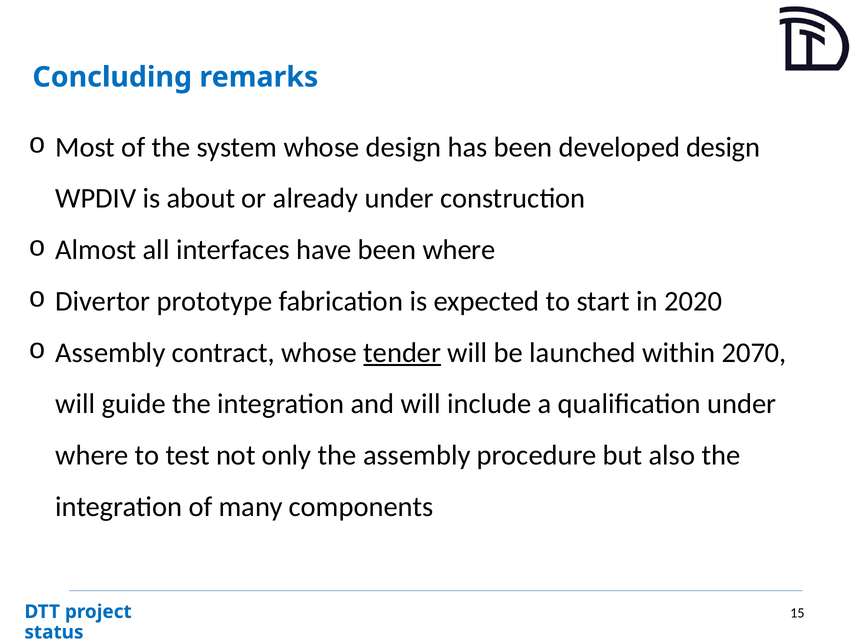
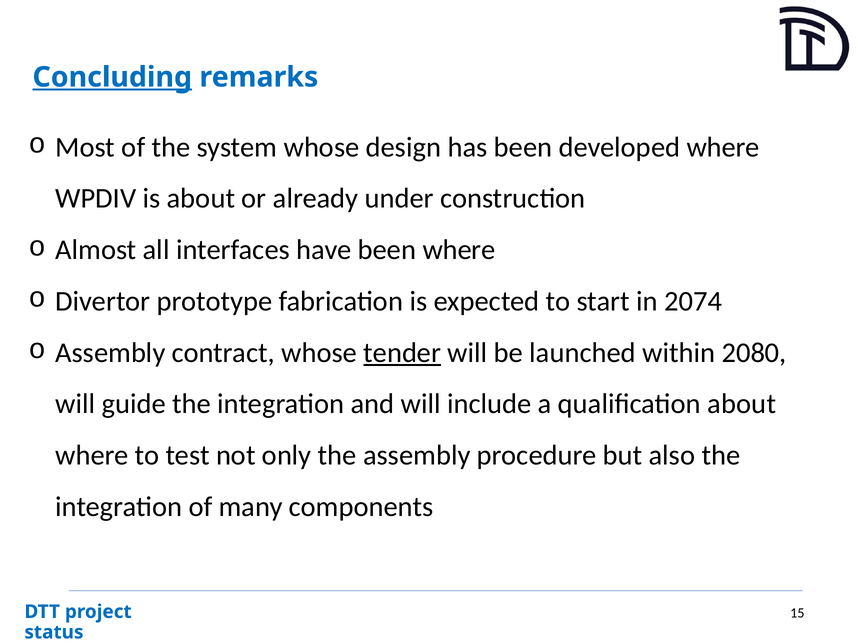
Concluding underline: none -> present
developed design: design -> where
2020: 2020 -> 2074
2070: 2070 -> 2080
qualification under: under -> about
